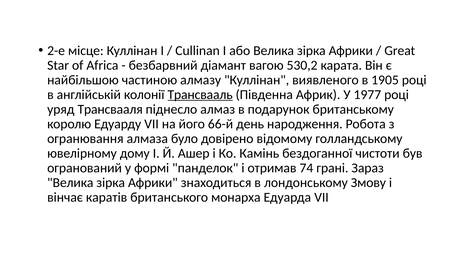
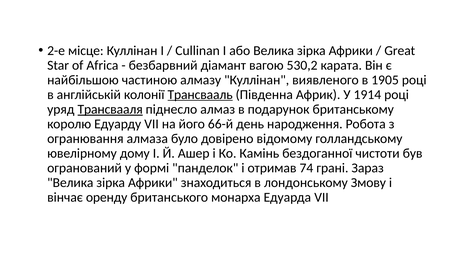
1977: 1977 -> 1914
Трансвааля underline: none -> present
каратів: каратів -> оренду
